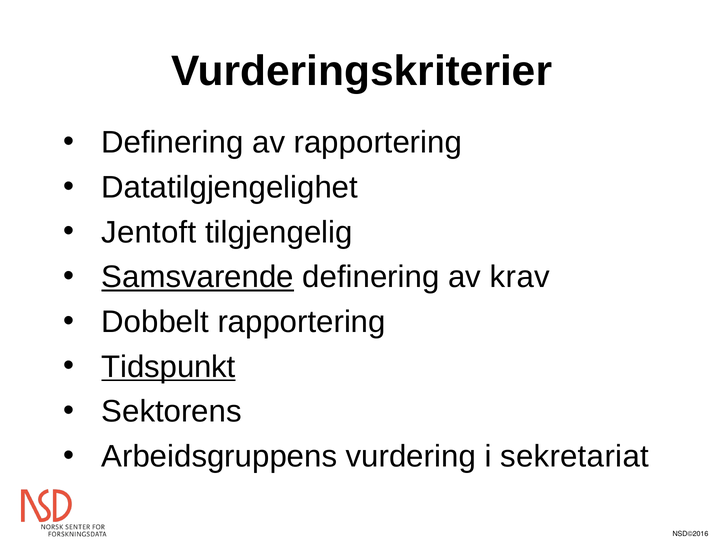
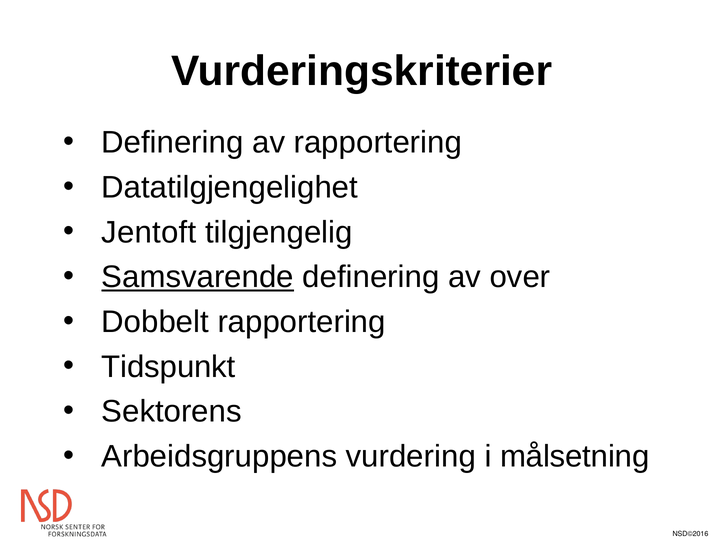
krav: krav -> over
Tidspunkt underline: present -> none
sekretariat: sekretariat -> målsetning
